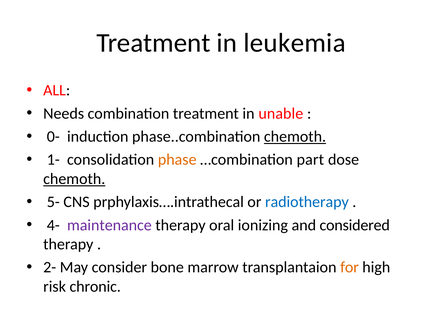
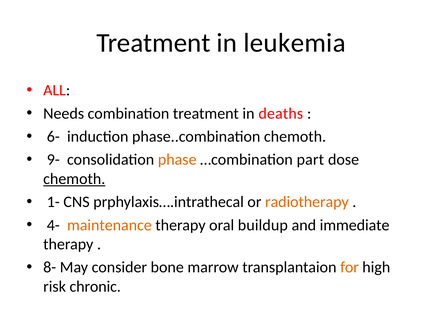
unable: unable -> deaths
0-: 0- -> 6-
chemoth at (295, 137) underline: present -> none
1-: 1- -> 9-
5-: 5- -> 1-
radiotherapy colour: blue -> orange
maintenance colour: purple -> orange
ionizing: ionizing -> buildup
considered: considered -> immediate
2-: 2- -> 8-
